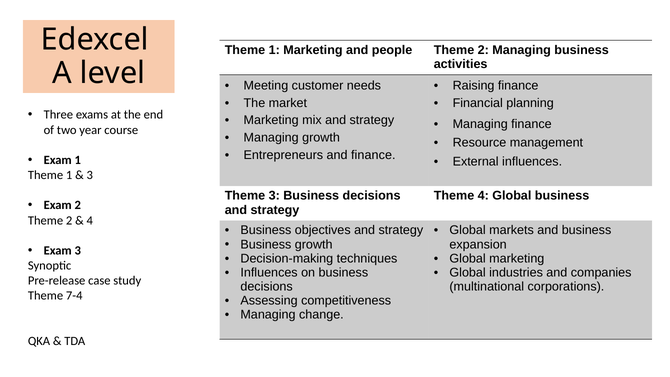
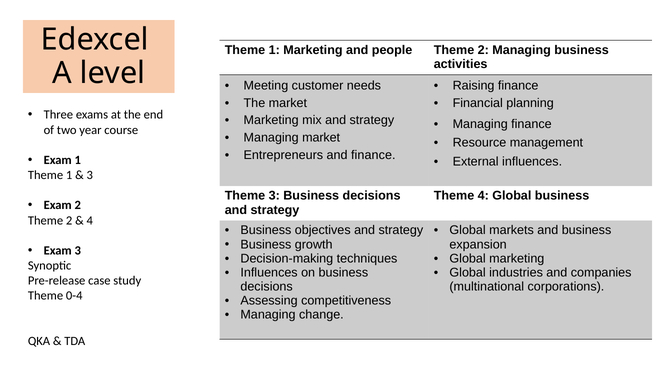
Managing growth: growth -> market
7-4: 7-4 -> 0-4
